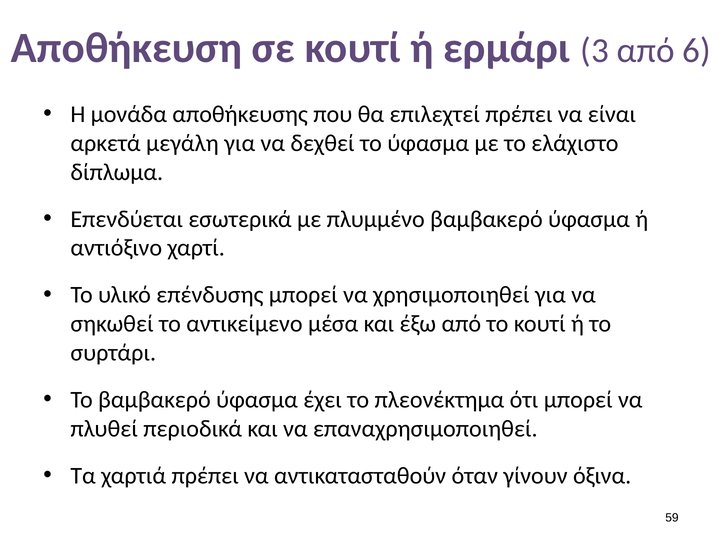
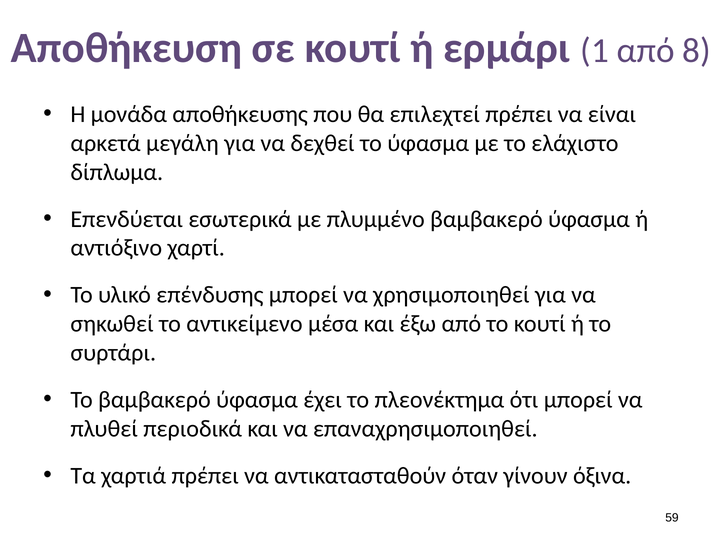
3: 3 -> 1
6: 6 -> 8
